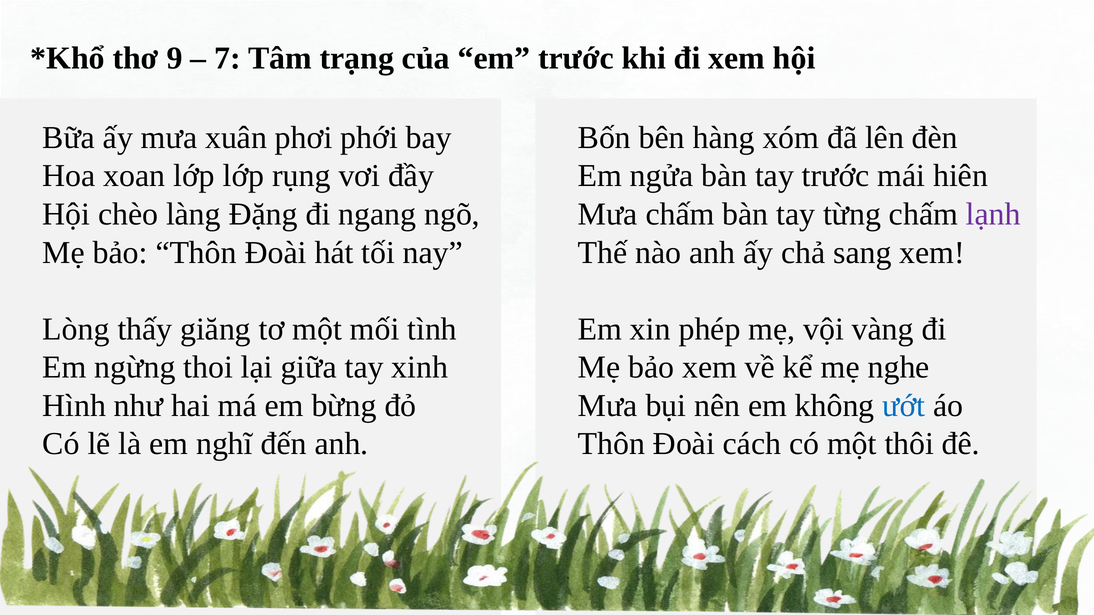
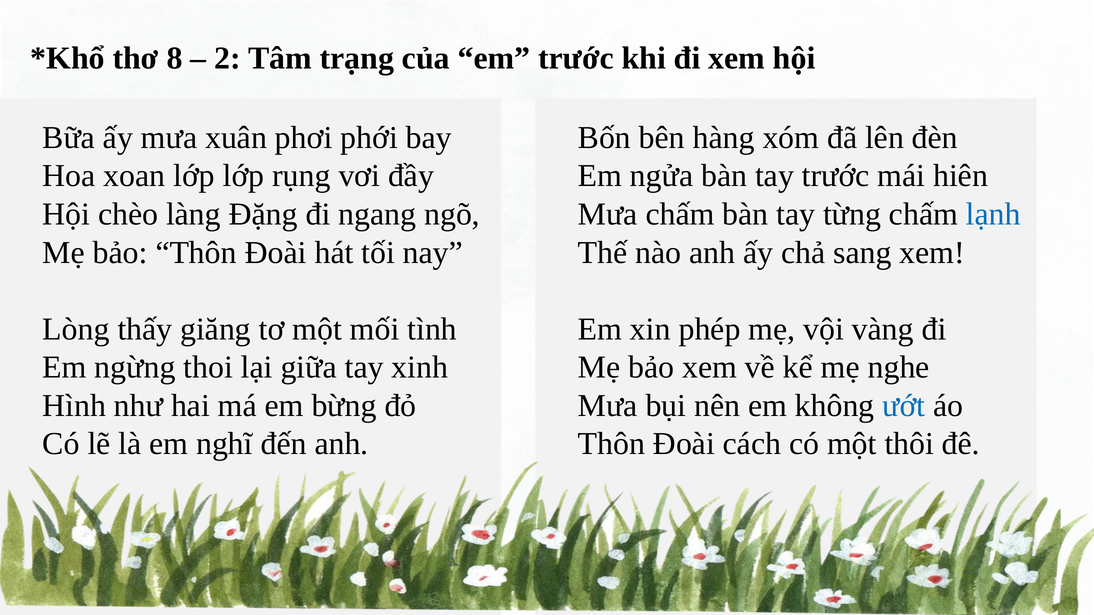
9: 9 -> 8
7: 7 -> 2
lạnh colour: purple -> blue
